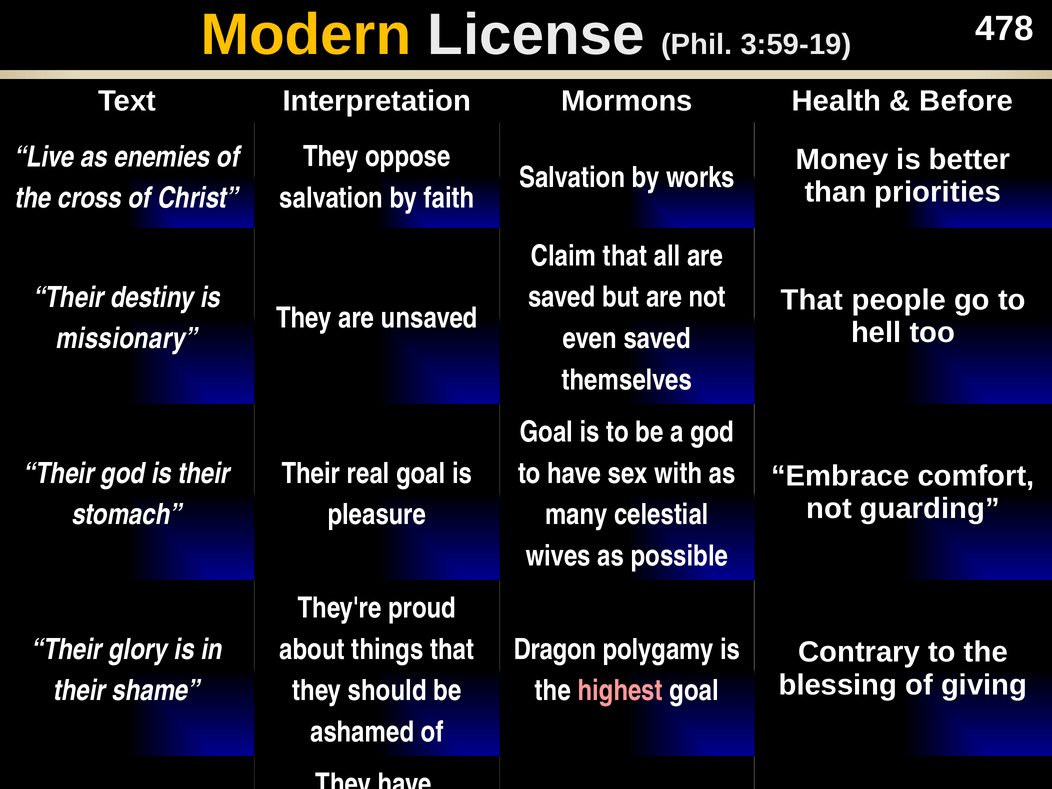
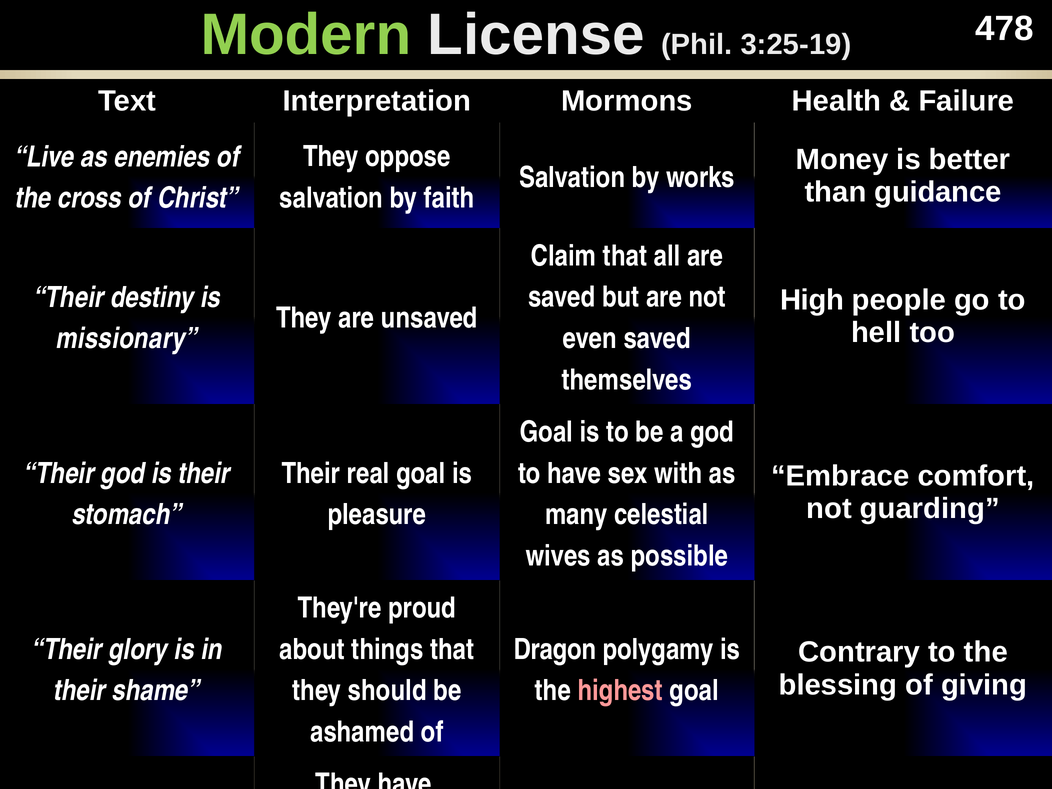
Modern colour: yellow -> light green
3:59-19: 3:59-19 -> 3:25-19
Before: Before -> Failure
than priorities: priorities -> guidance
That at (812, 300): That -> High
